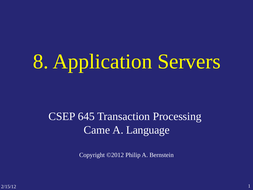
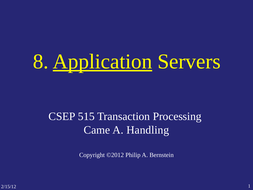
Application underline: none -> present
645: 645 -> 515
Language: Language -> Handling
